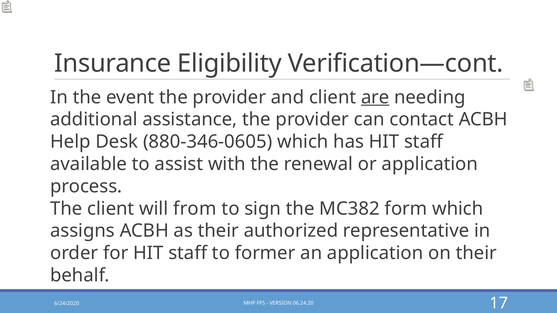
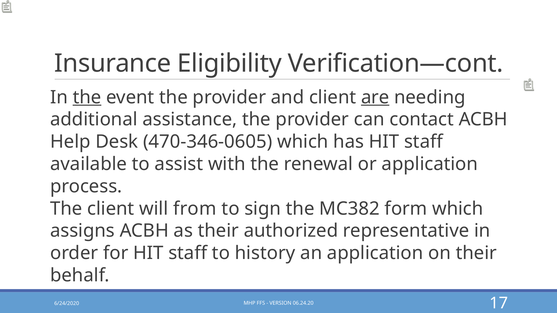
the at (87, 97) underline: none -> present
880-346-0605: 880-346-0605 -> 470-346-0605
former: former -> history
